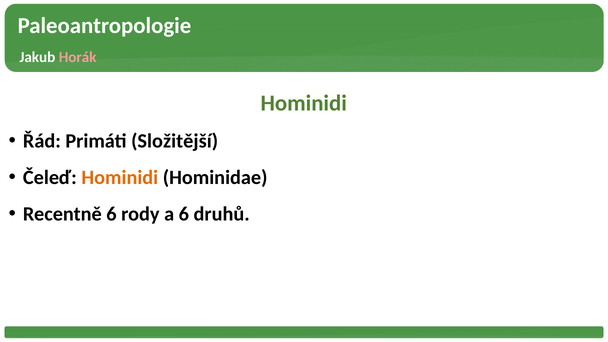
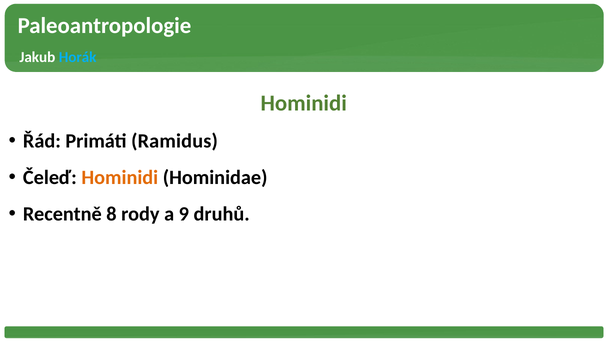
Horák colour: pink -> light blue
Složitější: Složitější -> Ramidus
Recentně 6: 6 -> 8
a 6: 6 -> 9
